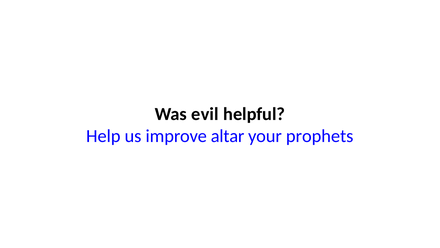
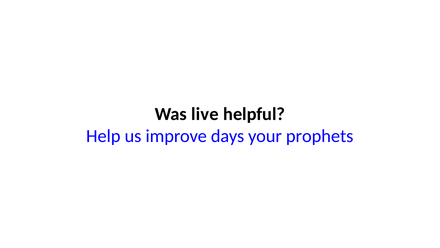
evil: evil -> live
altar: altar -> days
